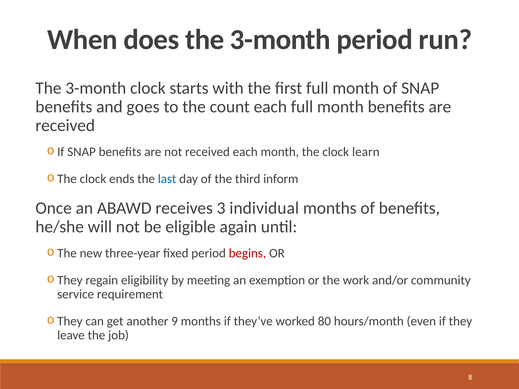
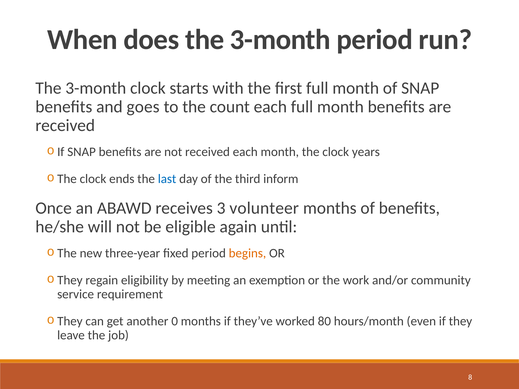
learn: learn -> years
individual: individual -> volunteer
begins colour: red -> orange
9: 9 -> 0
